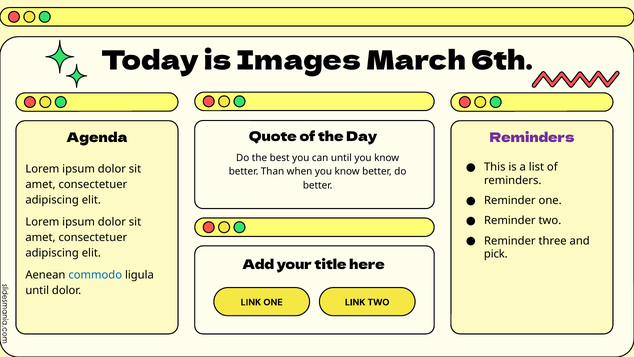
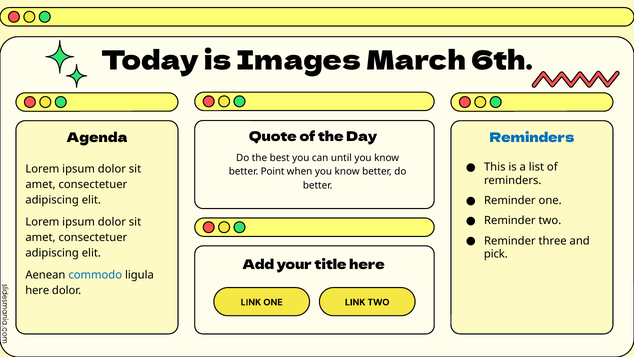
Reminders at (532, 138) colour: purple -> blue
Than: Than -> Point
until at (37, 290): until -> here
